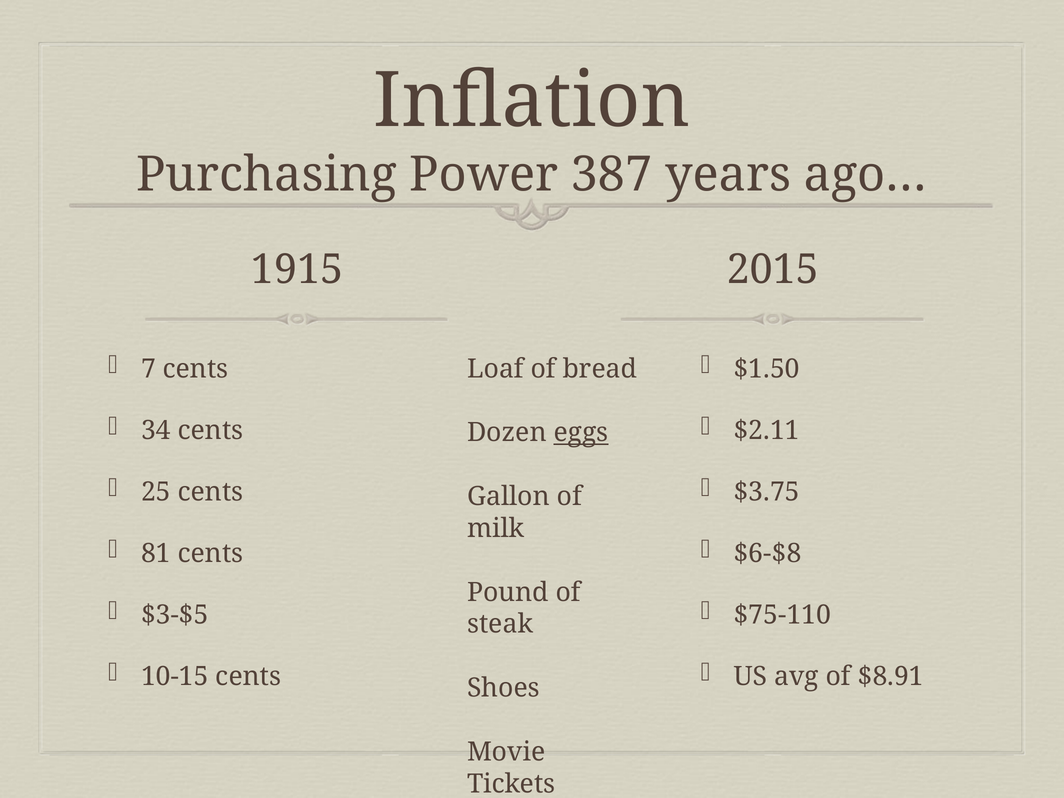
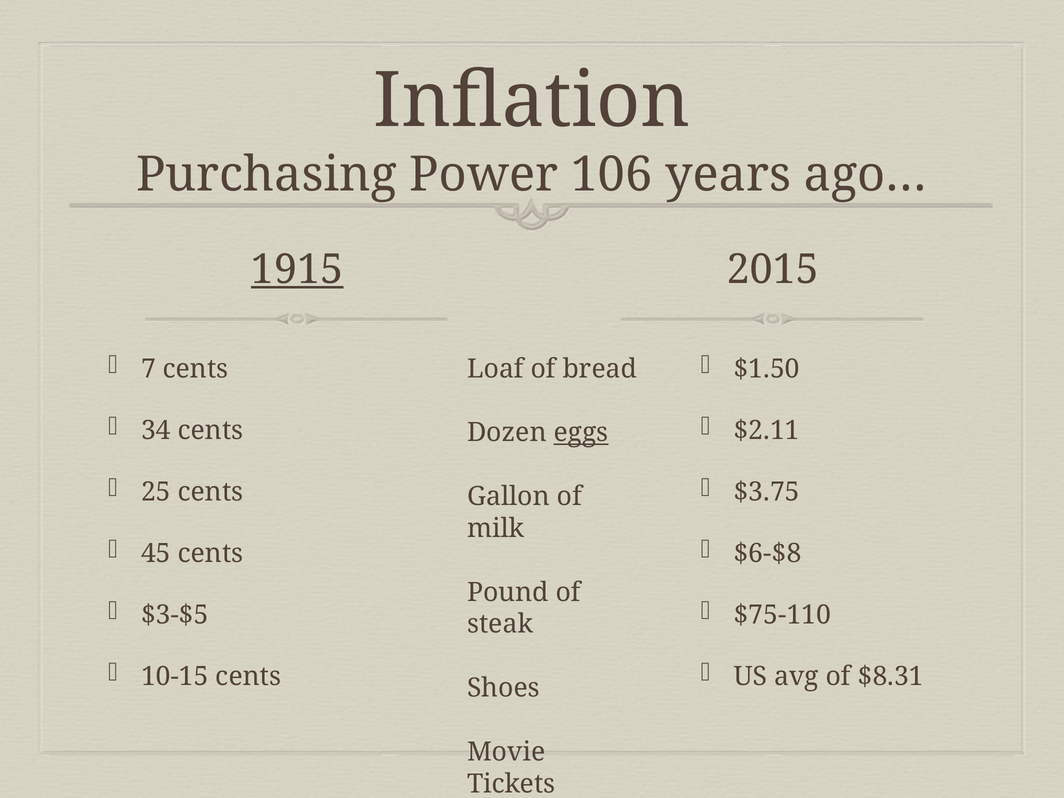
387: 387 -> 106
1915 underline: none -> present
81: 81 -> 45
$8.91: $8.91 -> $8.31
